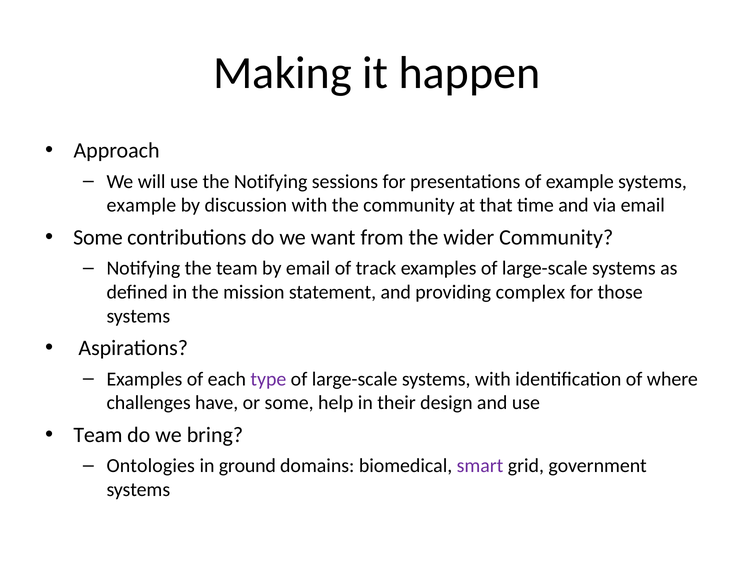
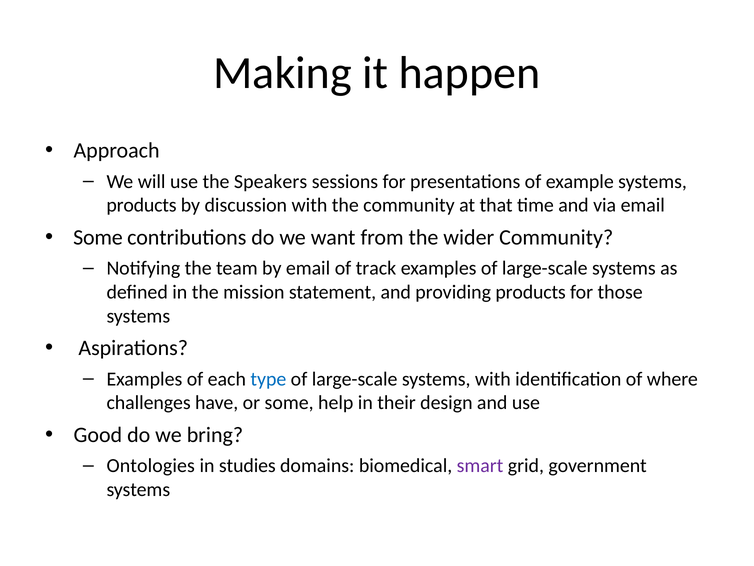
the Notifying: Notifying -> Speakers
example at (141, 205): example -> products
providing complex: complex -> products
type colour: purple -> blue
Team at (98, 434): Team -> Good
ground: ground -> studies
